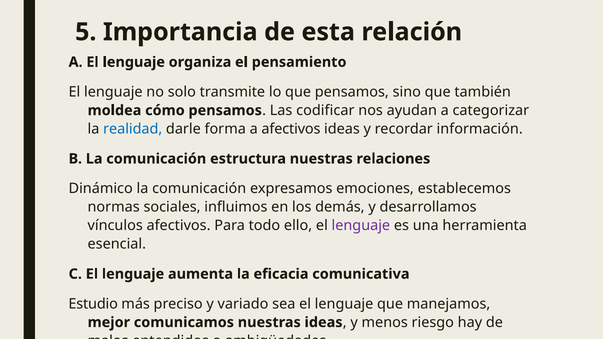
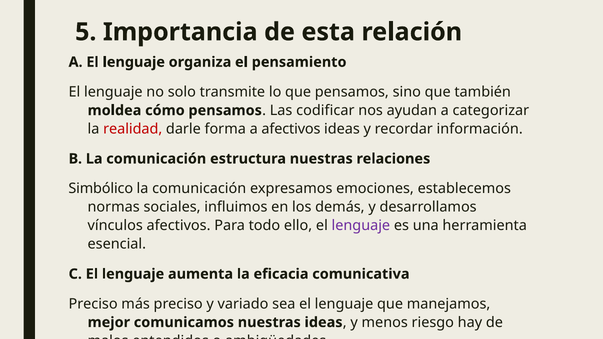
realidad colour: blue -> red
Dinámico: Dinámico -> Simbólico
Estudio at (93, 304): Estudio -> Preciso
